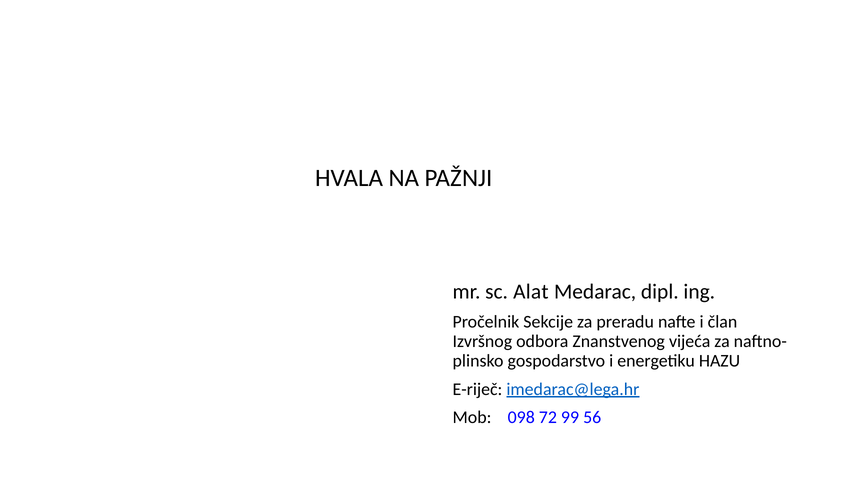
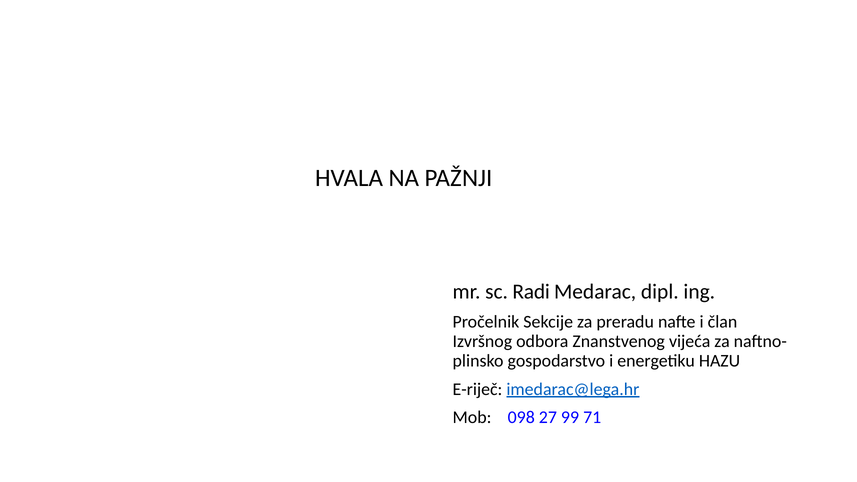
Alat: Alat -> Radi
72: 72 -> 27
56: 56 -> 71
